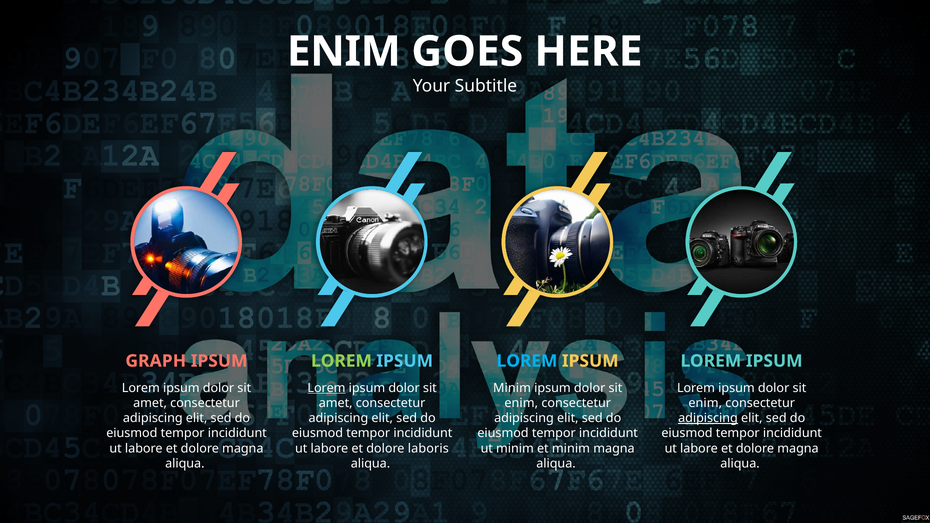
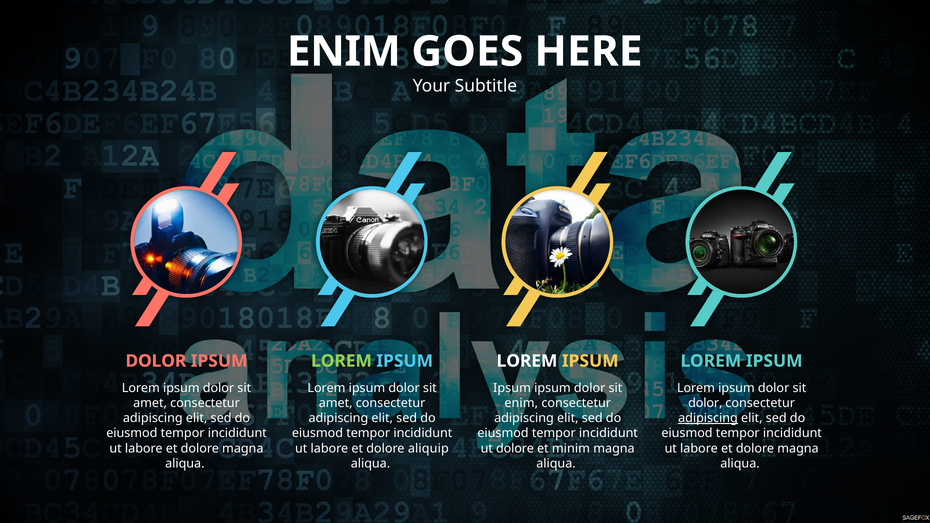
GRAPH at (156, 361): GRAPH -> DOLOR
LOREM at (527, 361) colour: light blue -> white
Lorem at (326, 388) underline: present -> none
Minim at (512, 388): Minim -> Ipsum
enim at (705, 403): enim -> dolor
laboris: laboris -> aliquip
ut minim: minim -> dolore
